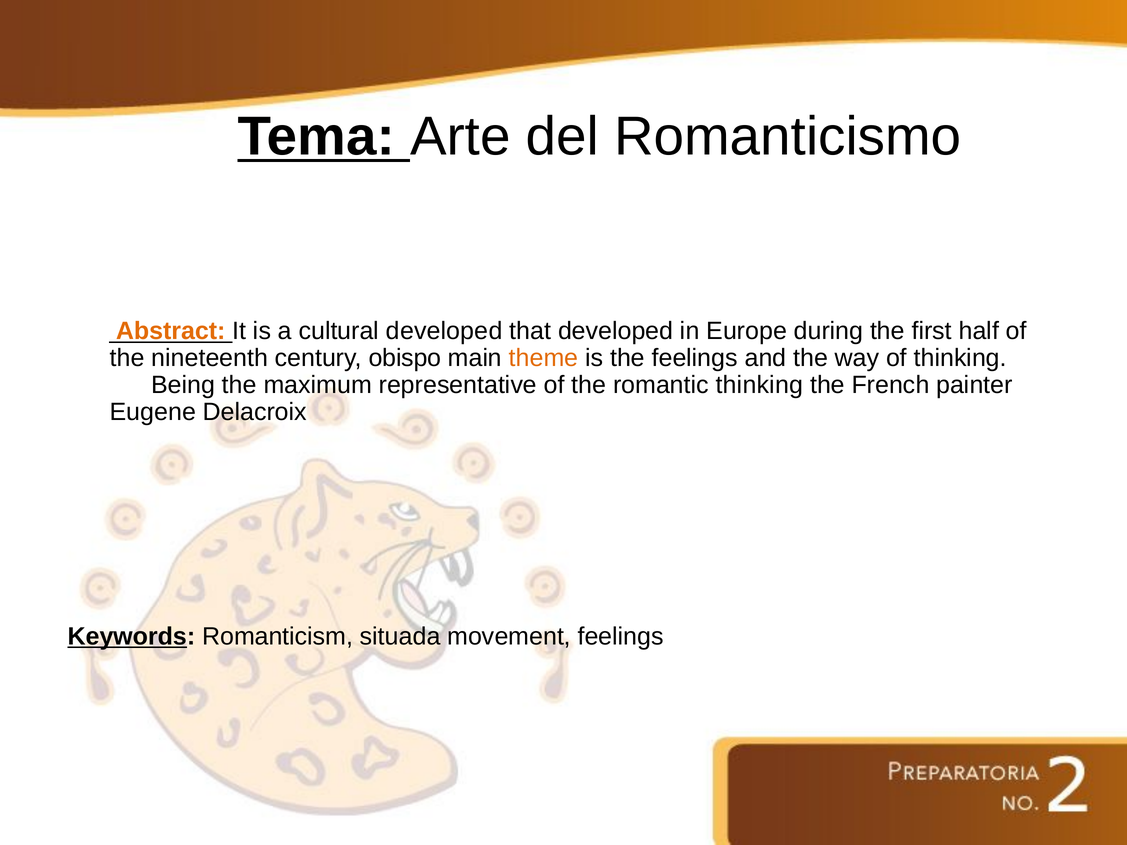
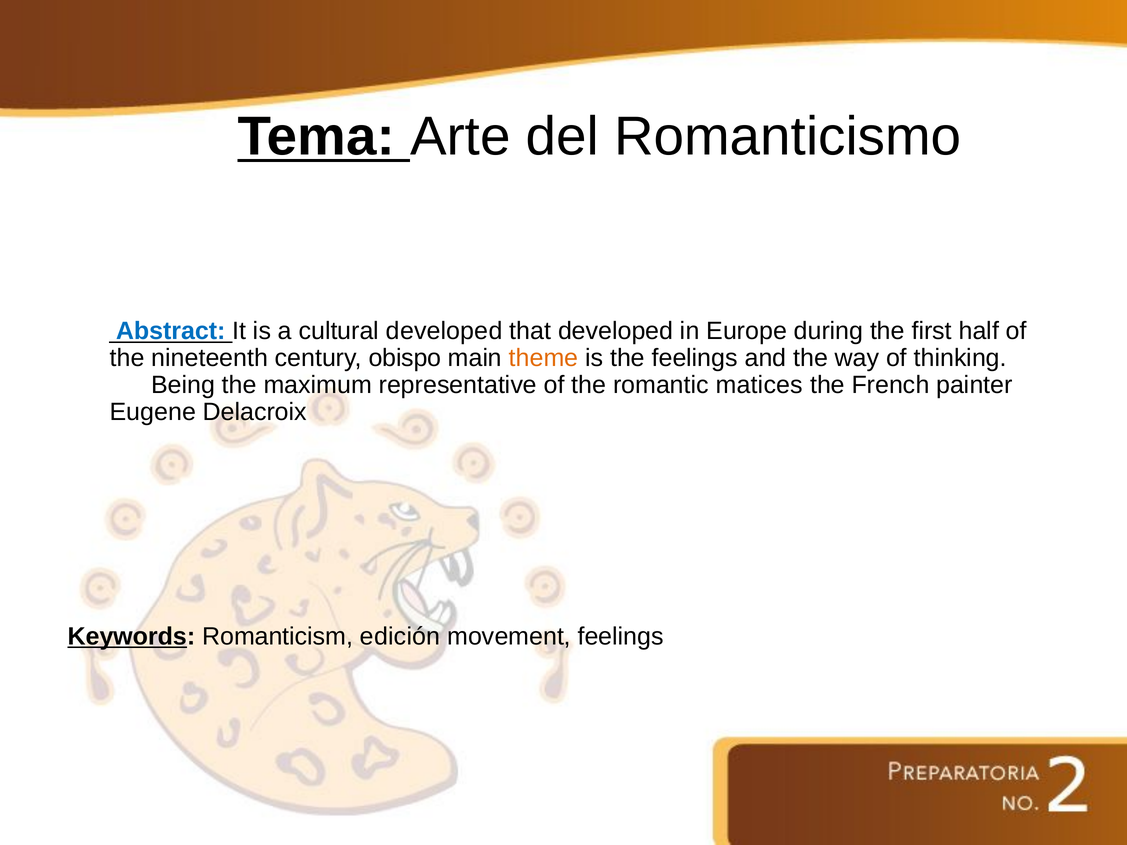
Abstract colour: orange -> blue
romantic thinking: thinking -> matices
situada: situada -> edición
